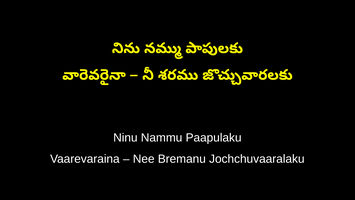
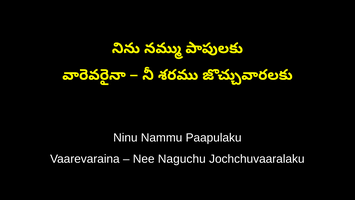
Bremanu: Bremanu -> Naguchu
